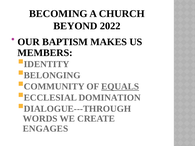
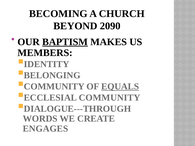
2022: 2022 -> 2090
BAPTISM underline: none -> present
ECCLESIAL DOMINATION: DOMINATION -> COMMUNITY
